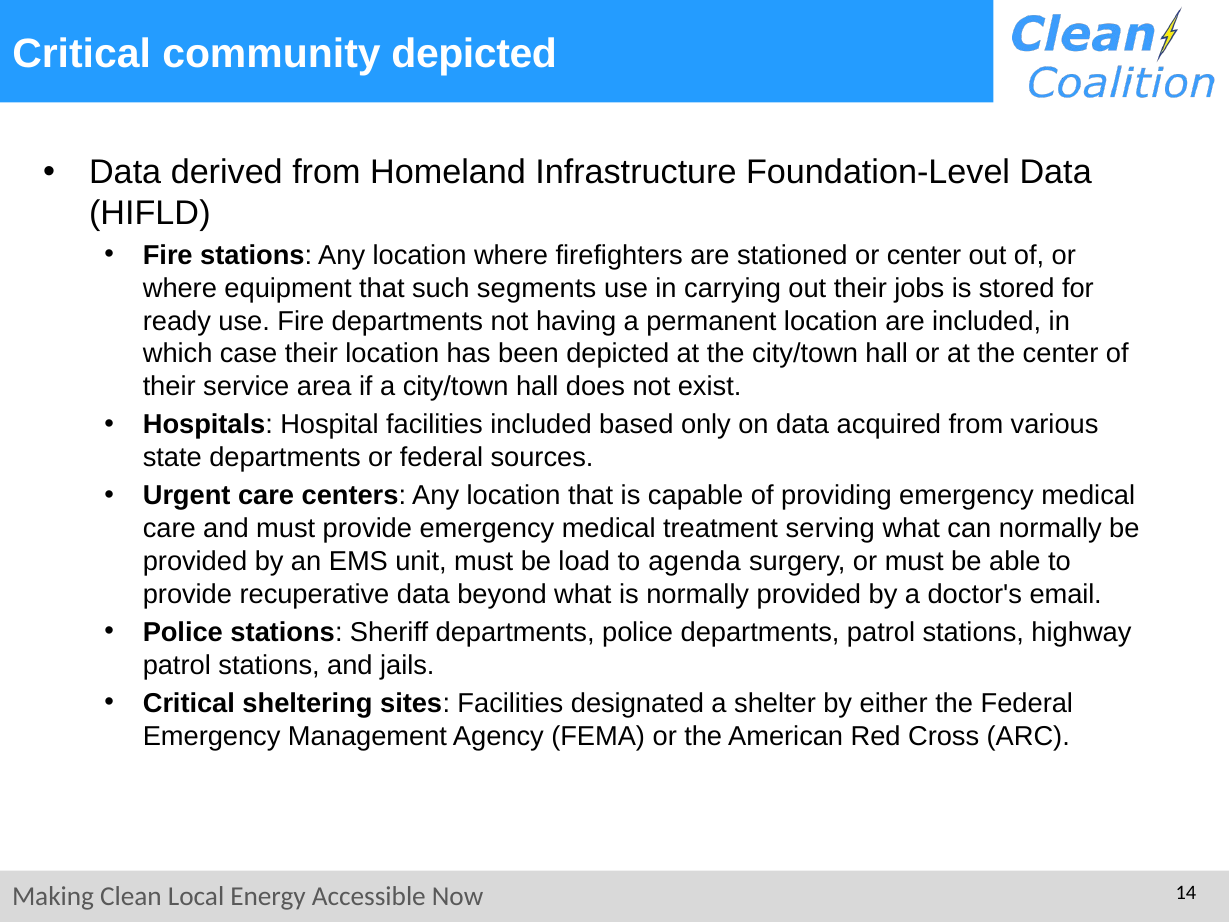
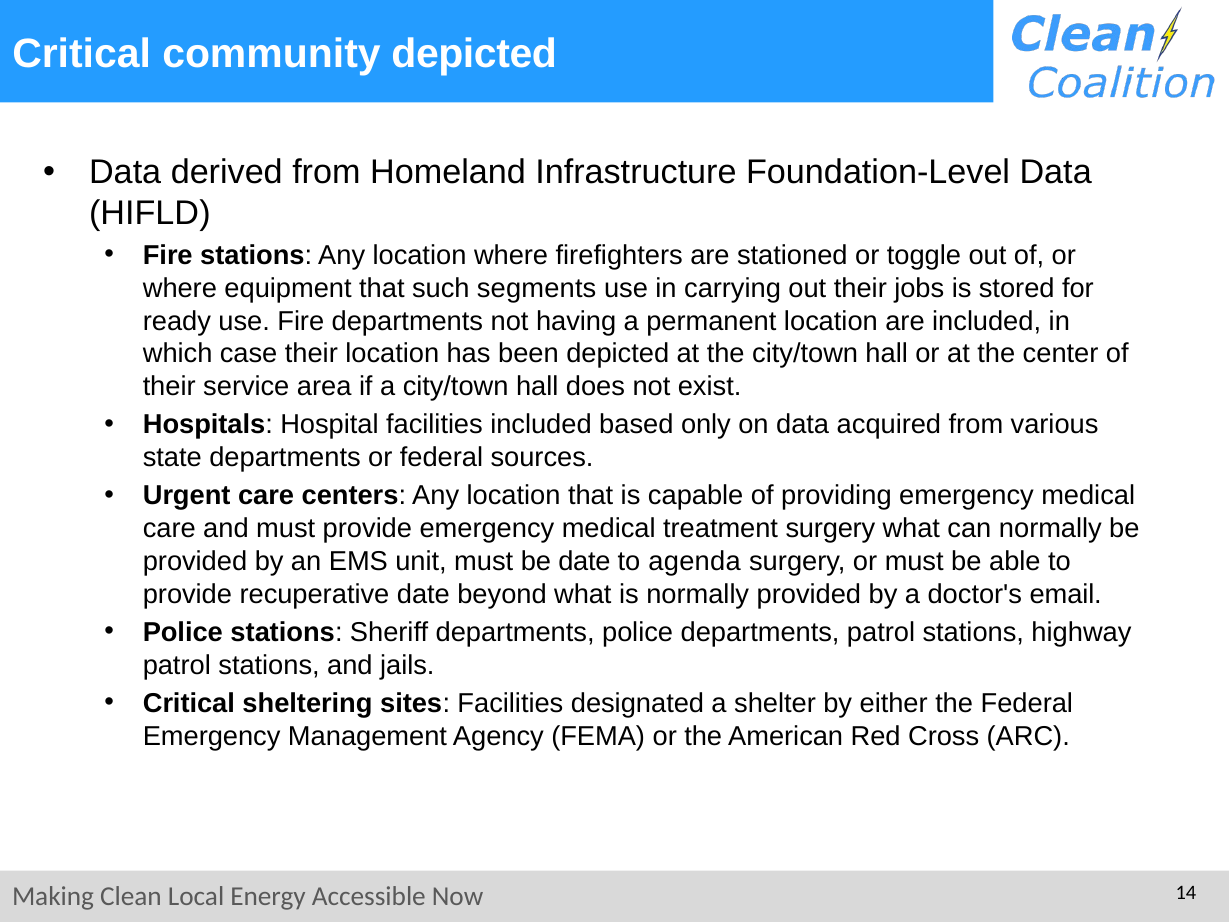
or center: center -> toggle
treatment serving: serving -> surgery
be load: load -> date
recuperative data: data -> date
